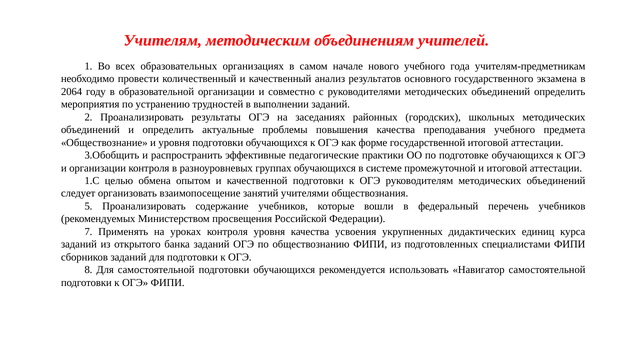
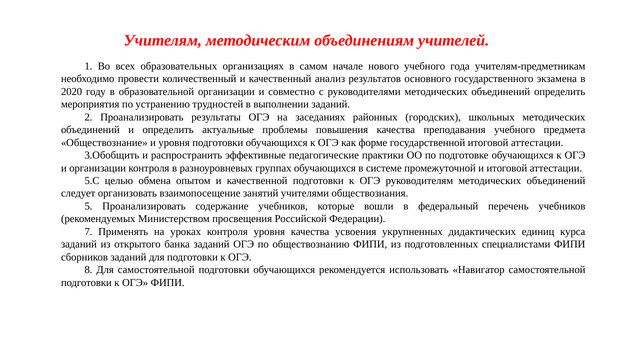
2064: 2064 -> 2020
1.С: 1.С -> 5.С
